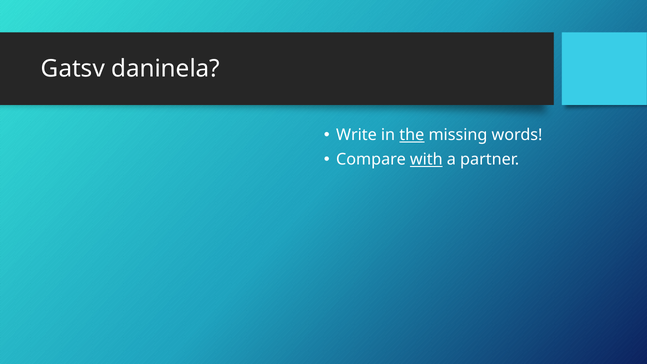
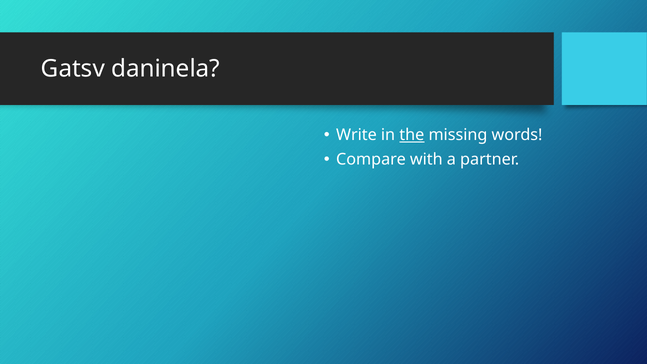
with underline: present -> none
